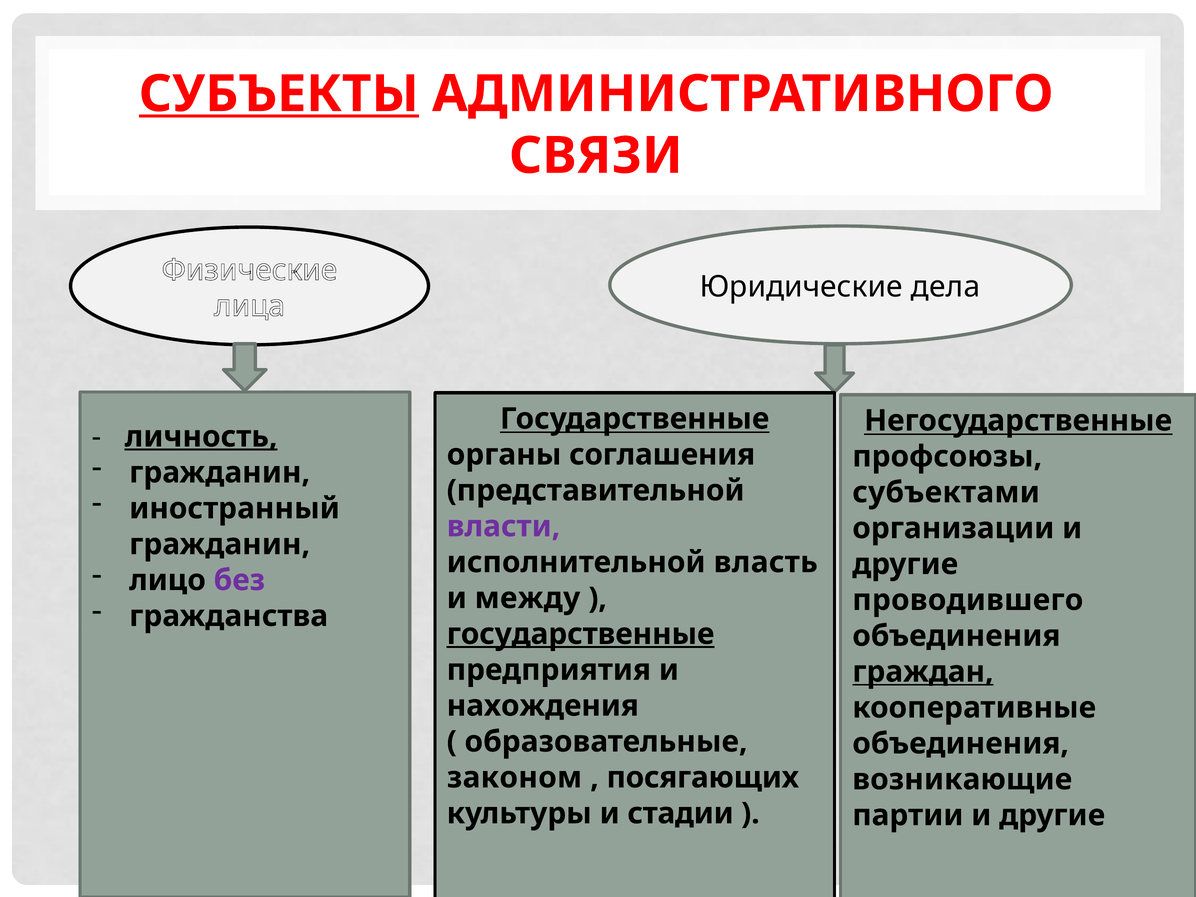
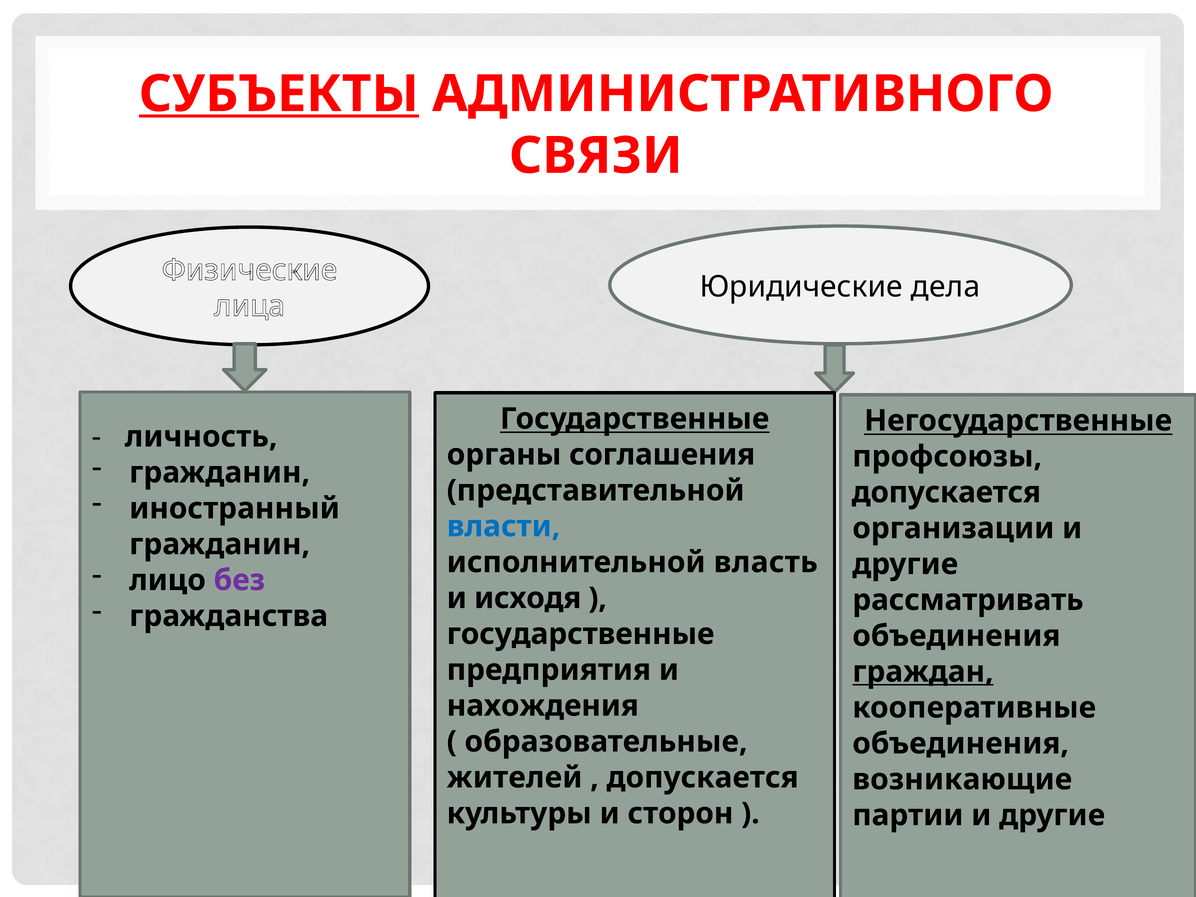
личность underline: present -> none
субъектами at (946, 492): субъектами -> допускается
власти colour: purple -> blue
между: между -> исходя
проводившего: проводившего -> рассматривать
государственные at (581, 634) underline: present -> none
законом: законом -> жителей
посягающих at (703, 778): посягающих -> допускается
стадии: стадии -> сторон
